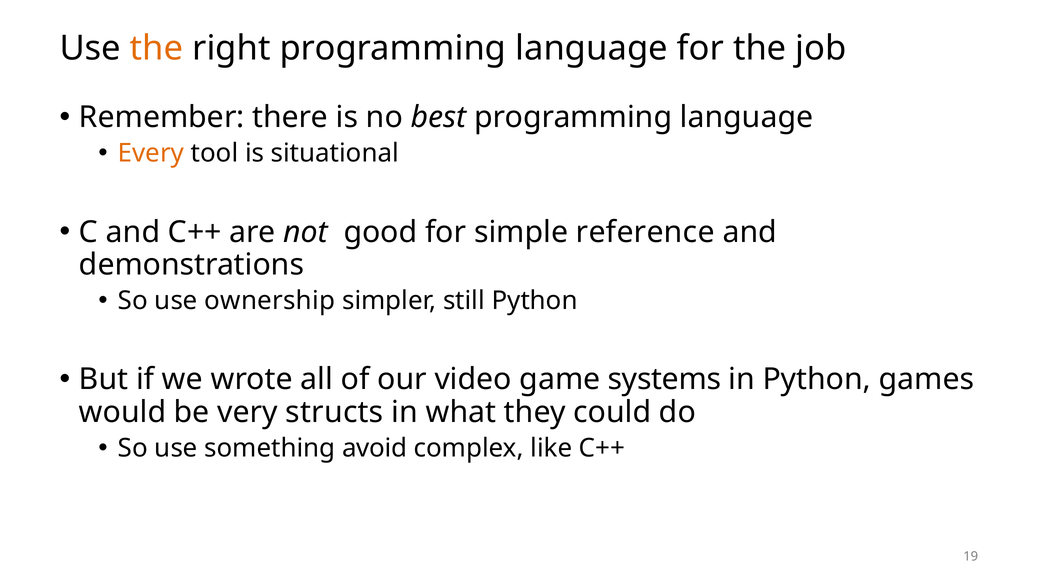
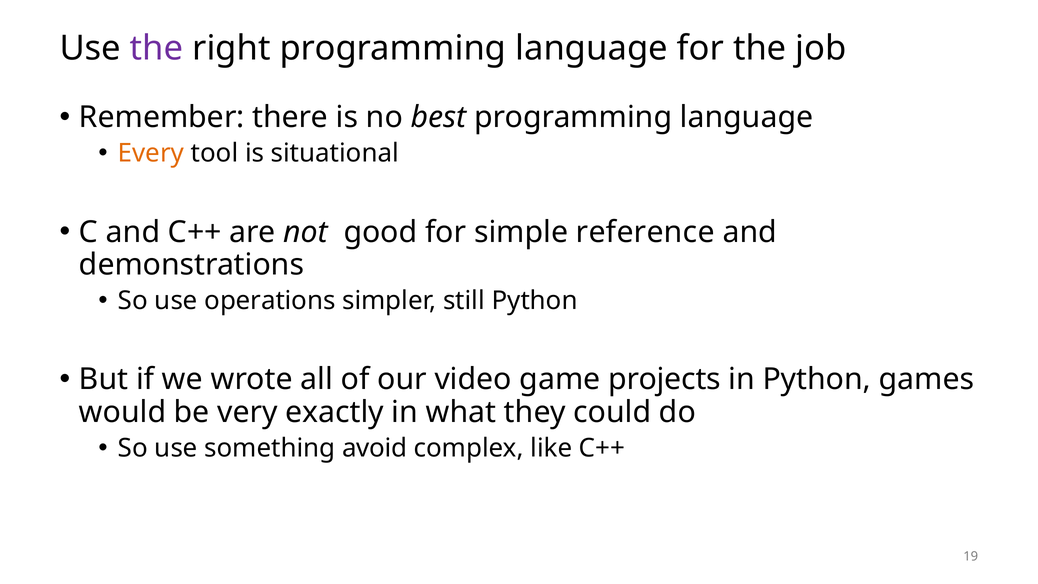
the at (157, 48) colour: orange -> purple
ownership: ownership -> operations
systems: systems -> projects
structs: structs -> exactly
